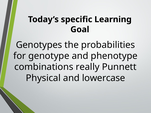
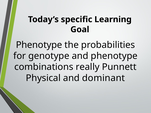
Genotypes at (39, 45): Genotypes -> Phenotype
lowercase: lowercase -> dominant
